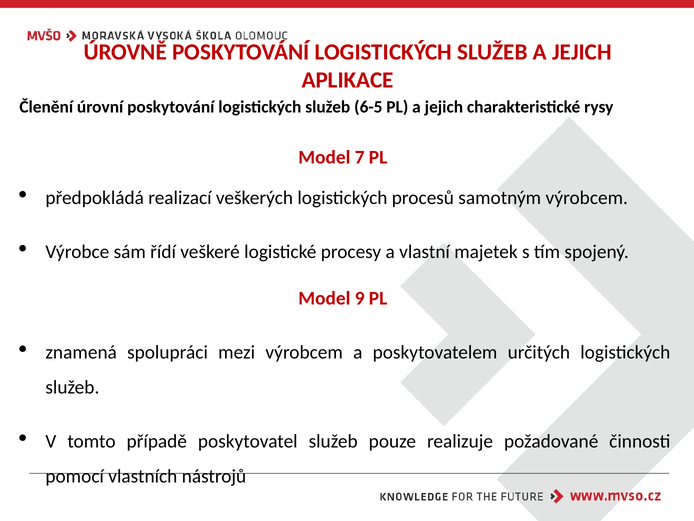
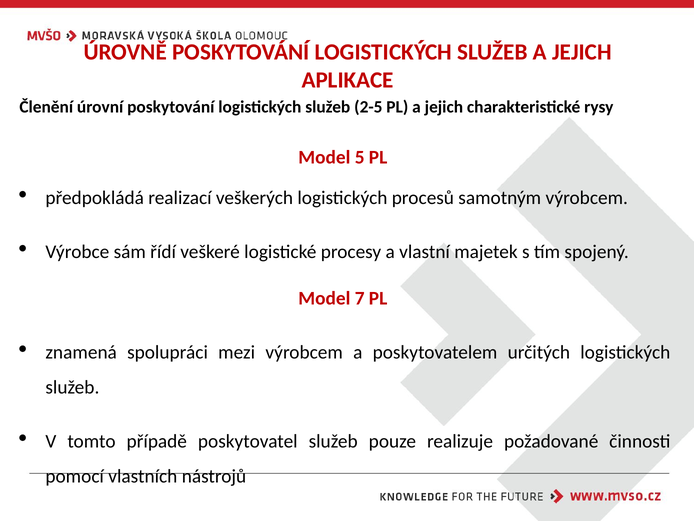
6-5: 6-5 -> 2-5
7: 7 -> 5
9: 9 -> 7
